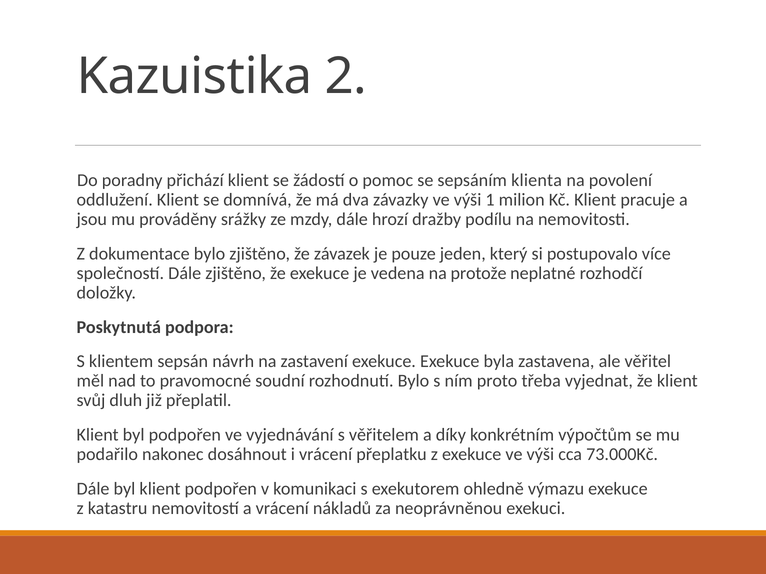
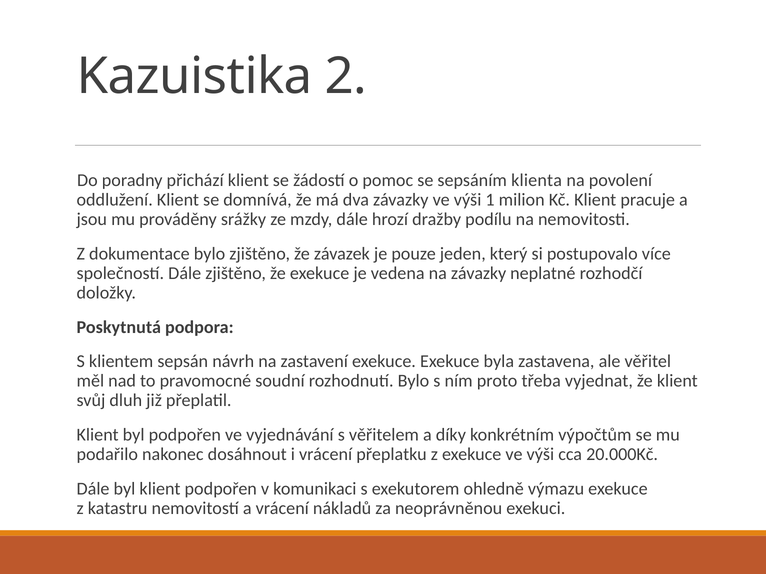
na protože: protože -> závazky
73.000Kč: 73.000Kč -> 20.000Kč
